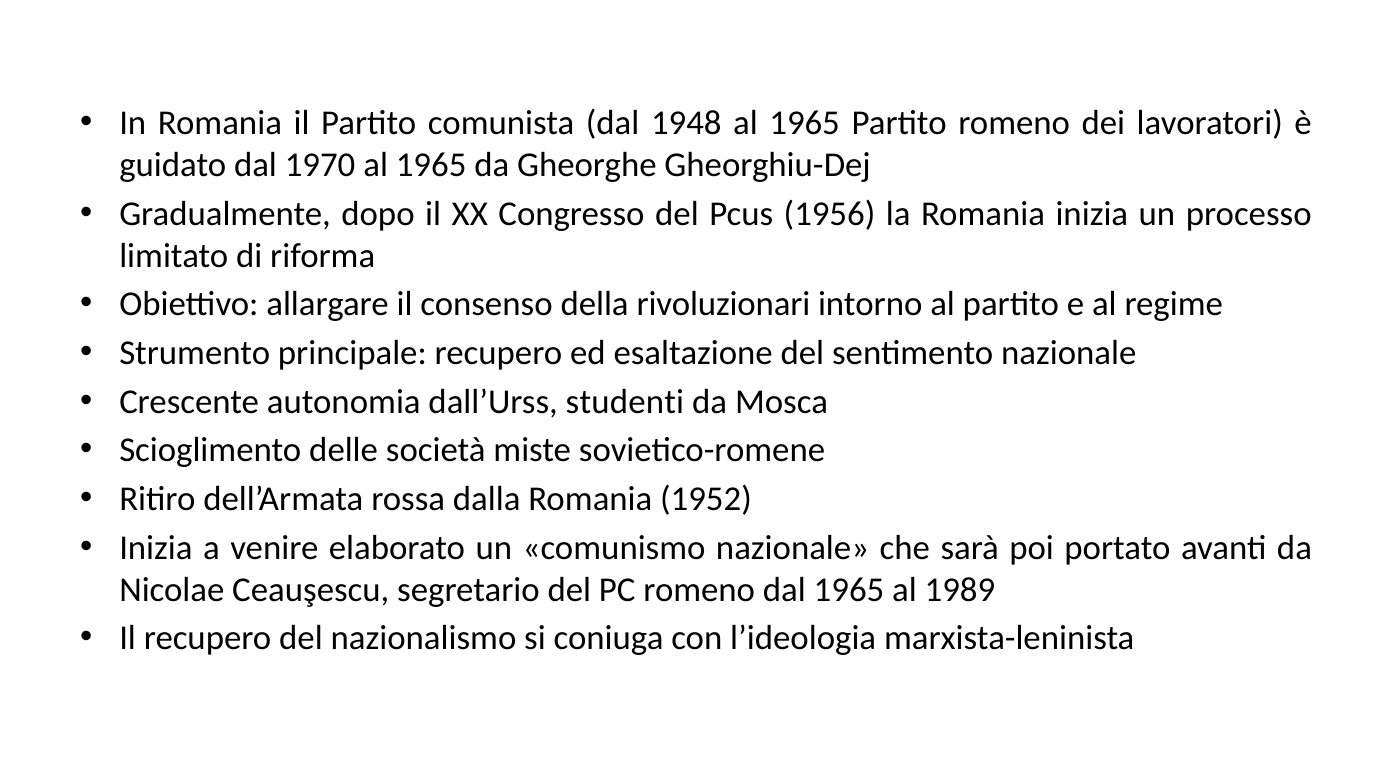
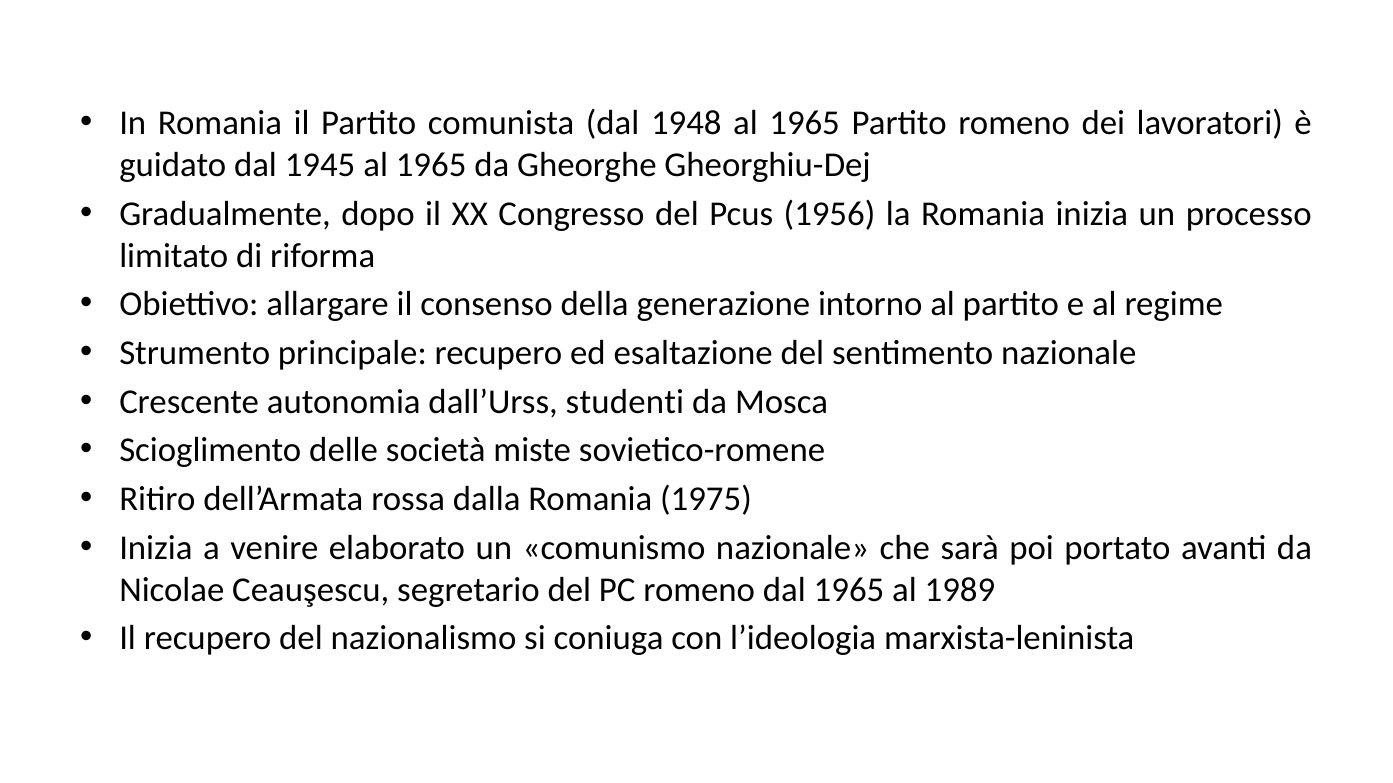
1970: 1970 -> 1945
rivoluzionari: rivoluzionari -> generazione
1952: 1952 -> 1975
